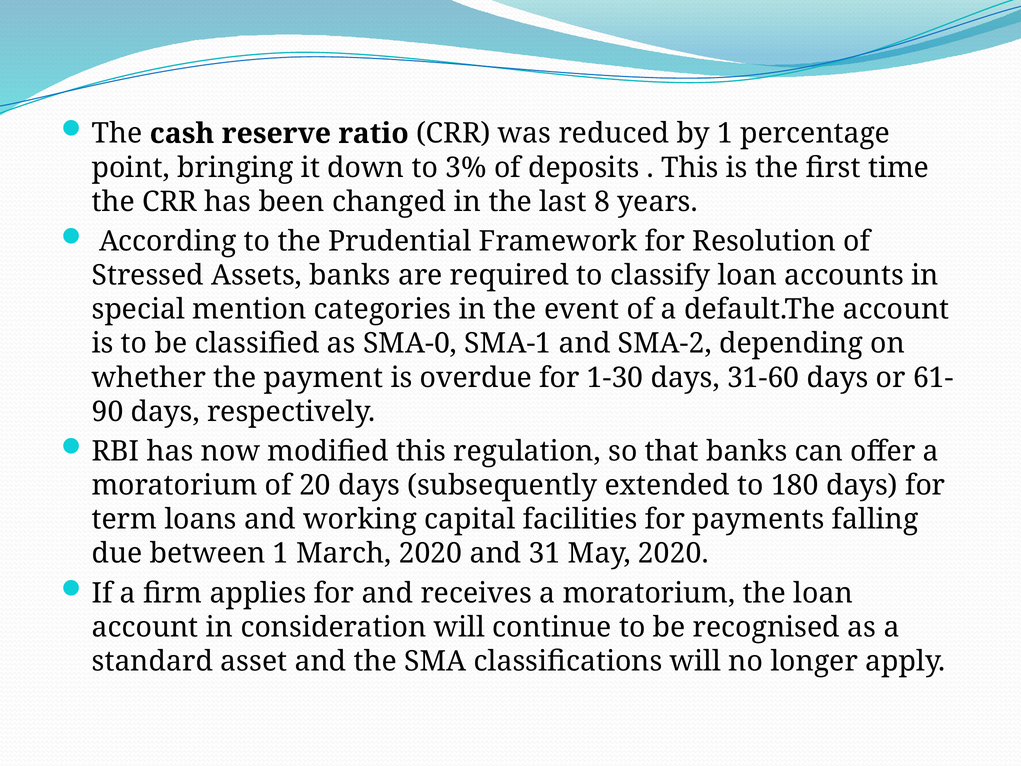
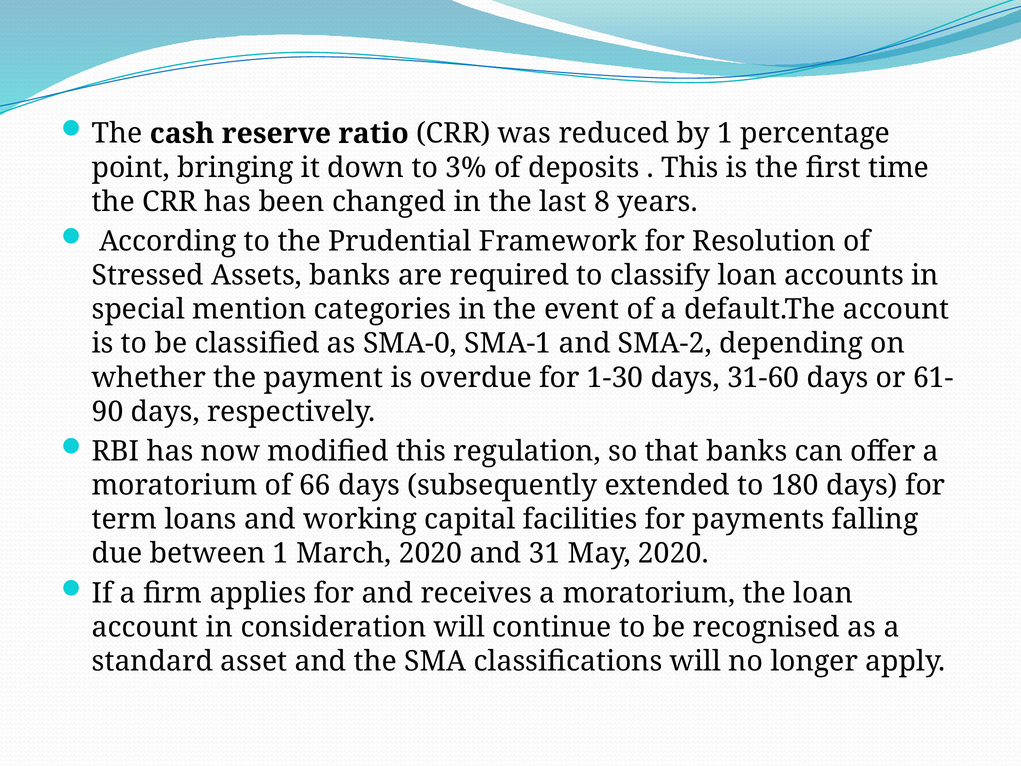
20: 20 -> 66
